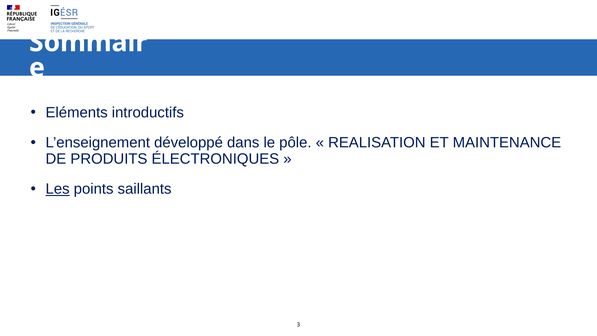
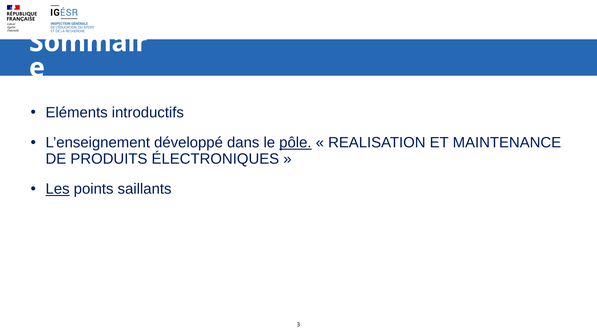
pôle underline: none -> present
